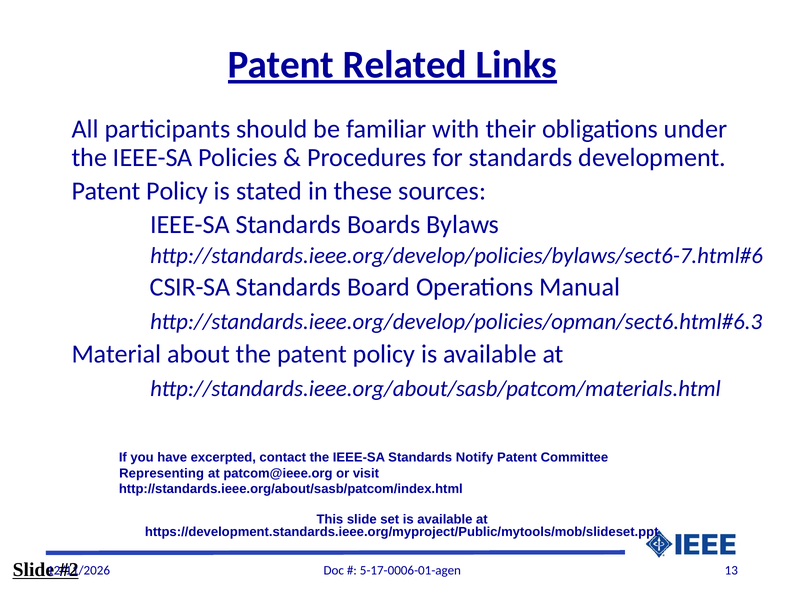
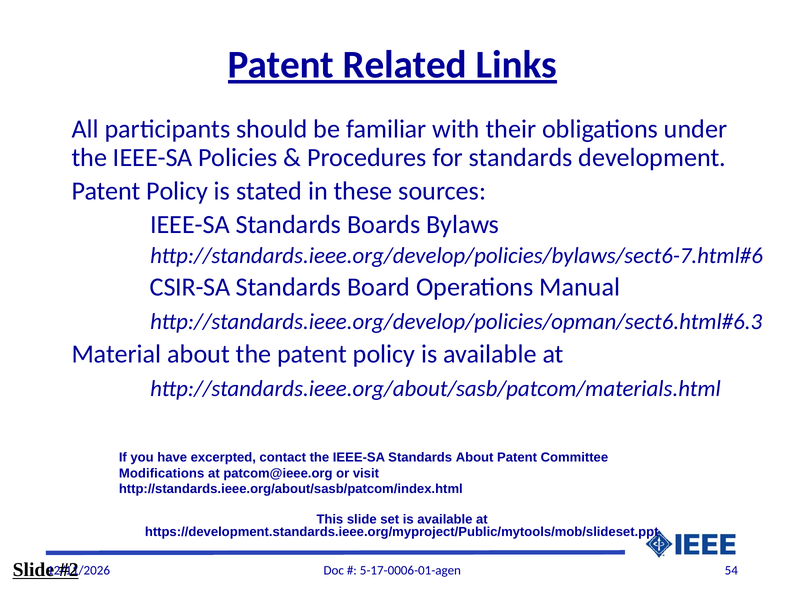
Standards Notify: Notify -> About
Representing: Representing -> Modifications
13: 13 -> 54
